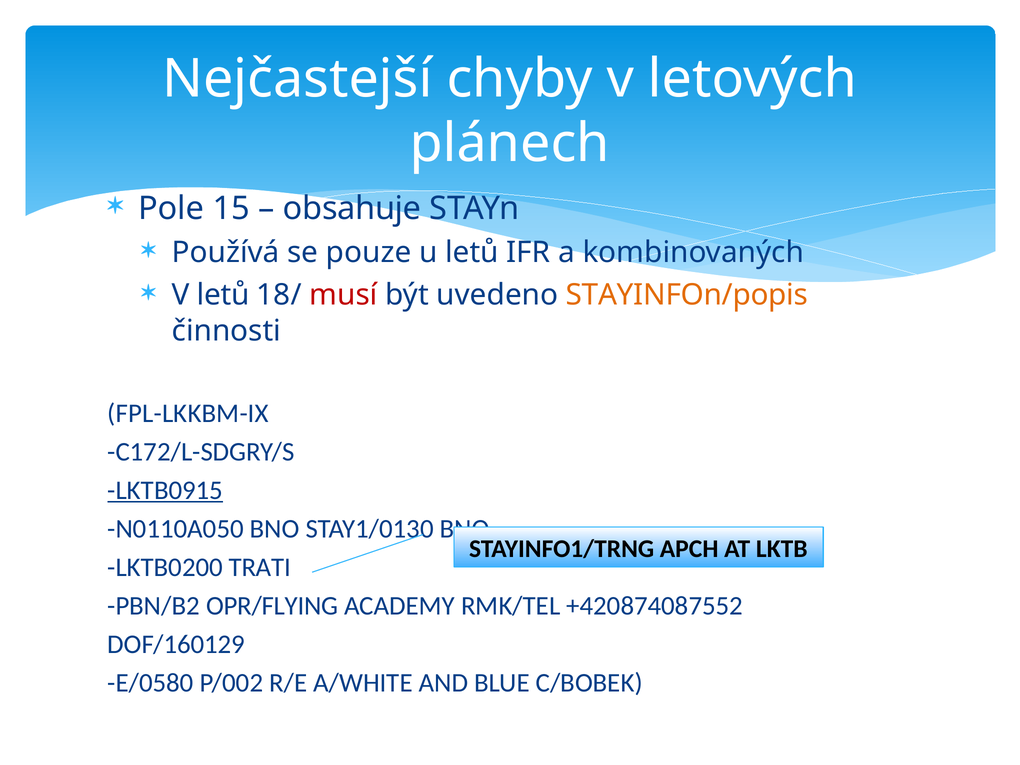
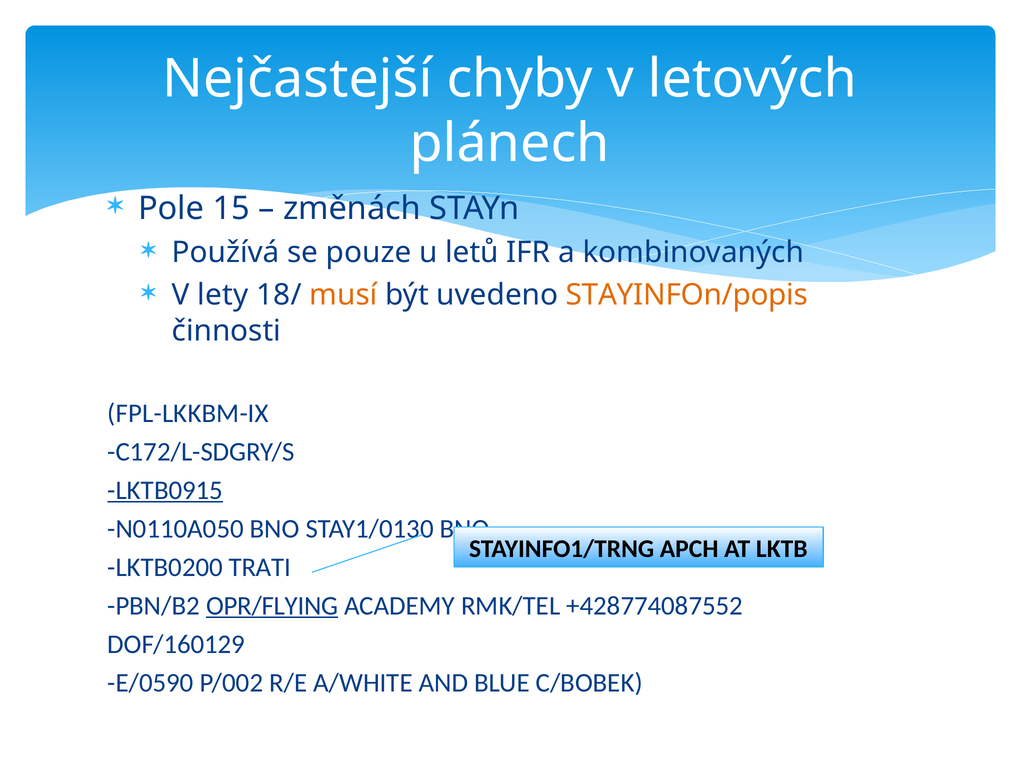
obsahuje: obsahuje -> změnách
V letů: letů -> lety
musí colour: red -> orange
OPR/FLYING underline: none -> present
+420874087552: +420874087552 -> +428774087552
E/0580: E/0580 -> E/0590
